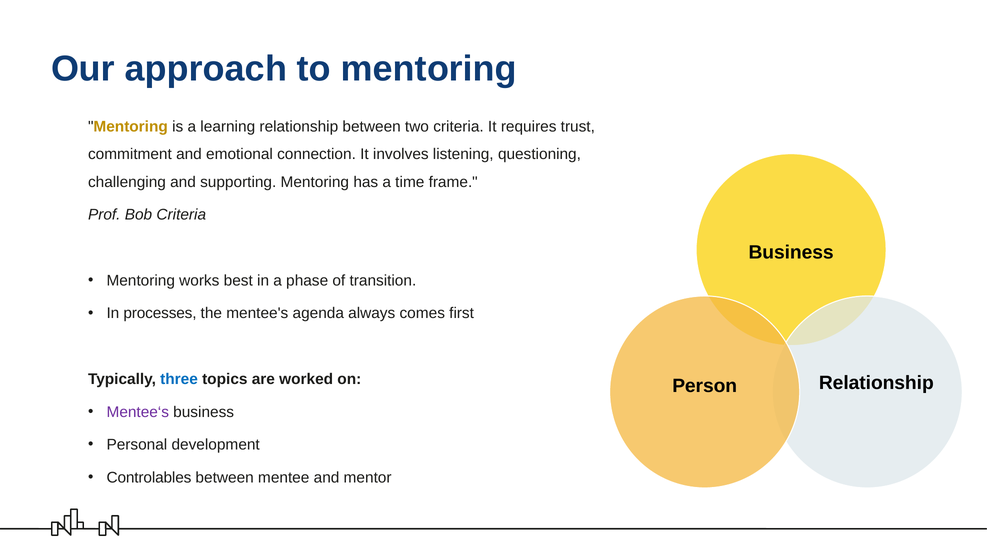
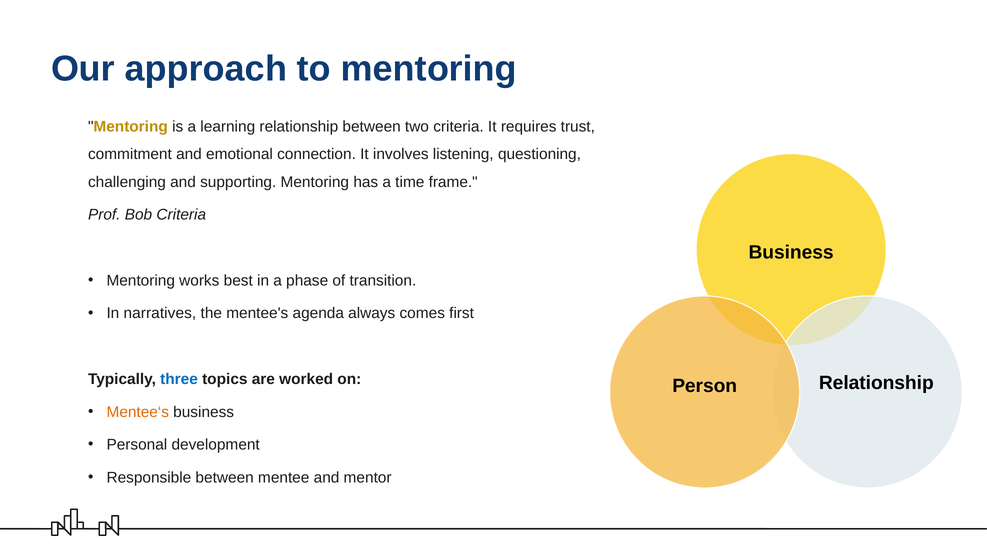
processes: processes -> narratives
Mentee‘s colour: purple -> orange
Controlables: Controlables -> Responsible
